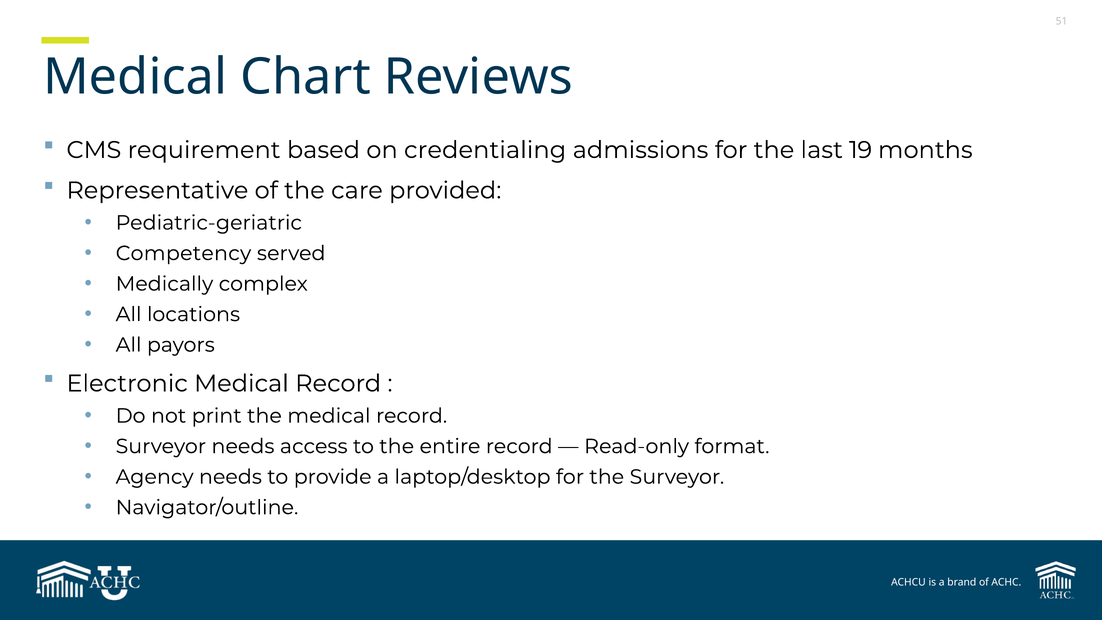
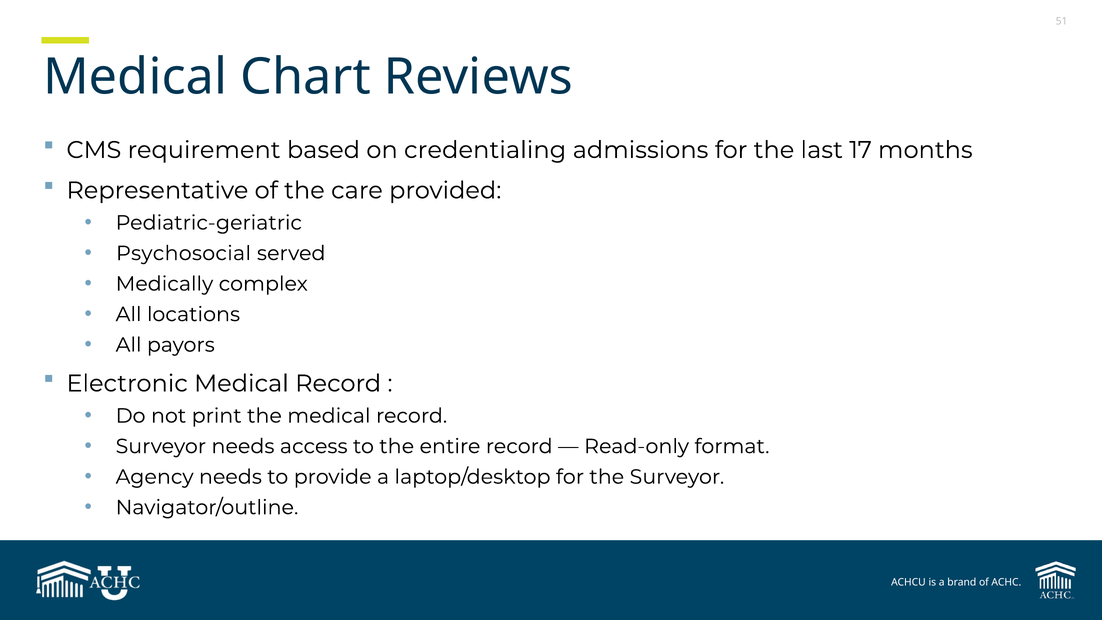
19: 19 -> 17
Competency: Competency -> Psychosocial
